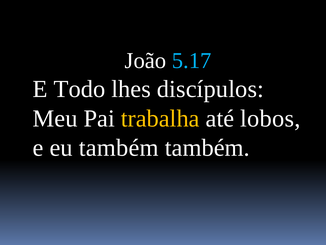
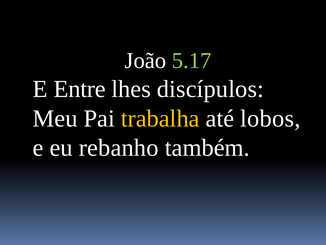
5.17 colour: light blue -> light green
Todo: Todo -> Entre
eu também: também -> rebanho
